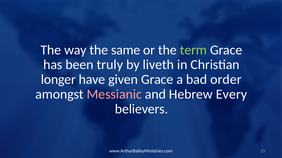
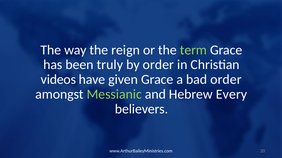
same: same -> reign
by liveth: liveth -> order
longer: longer -> videos
Messianic colour: pink -> light green
